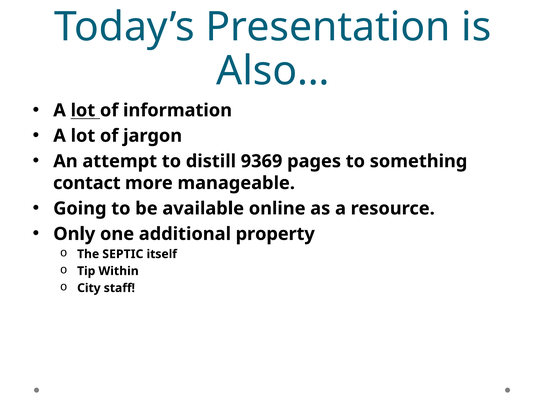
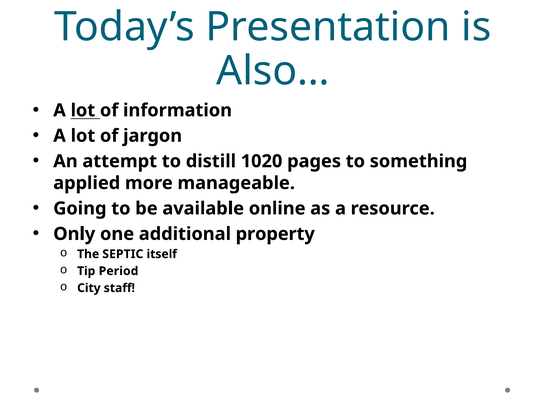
9369: 9369 -> 1020
contact: contact -> applied
Within: Within -> Period
